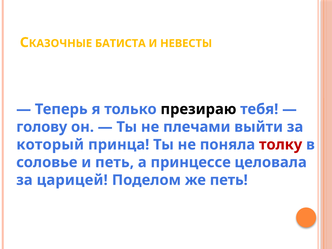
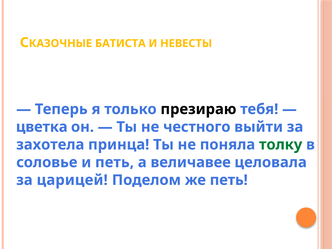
голову: голову -> цветка
плечами: плечами -> честного
который: который -> захотела
толку colour: red -> green
принцессе: принцессе -> величавее
